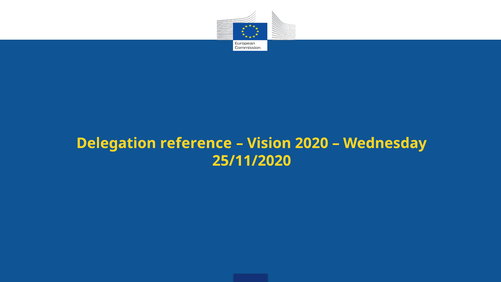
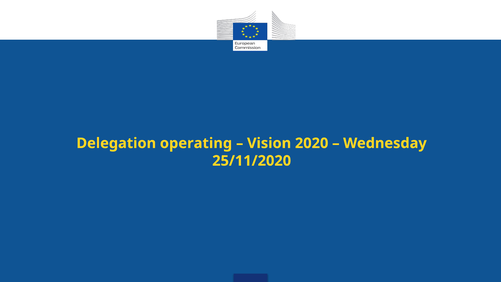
reference: reference -> operating
